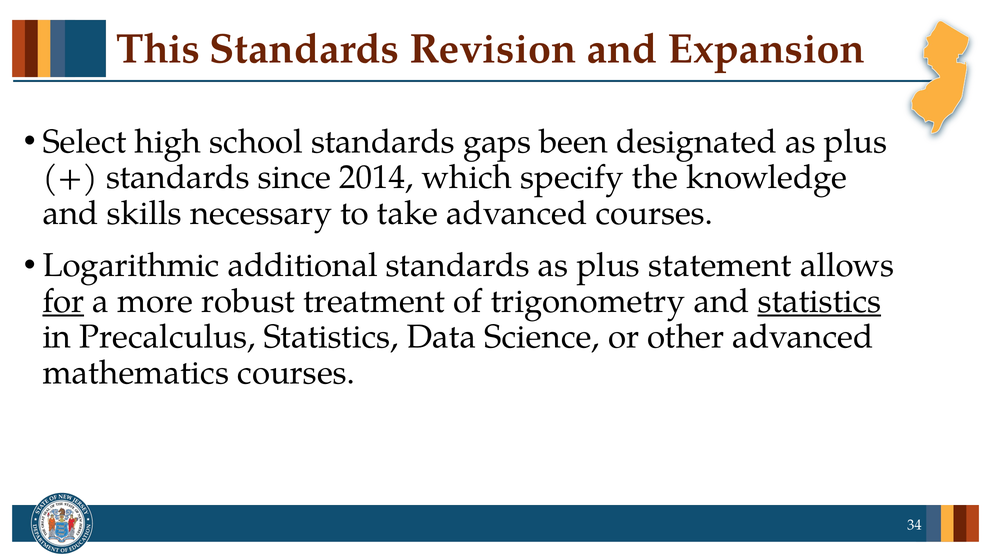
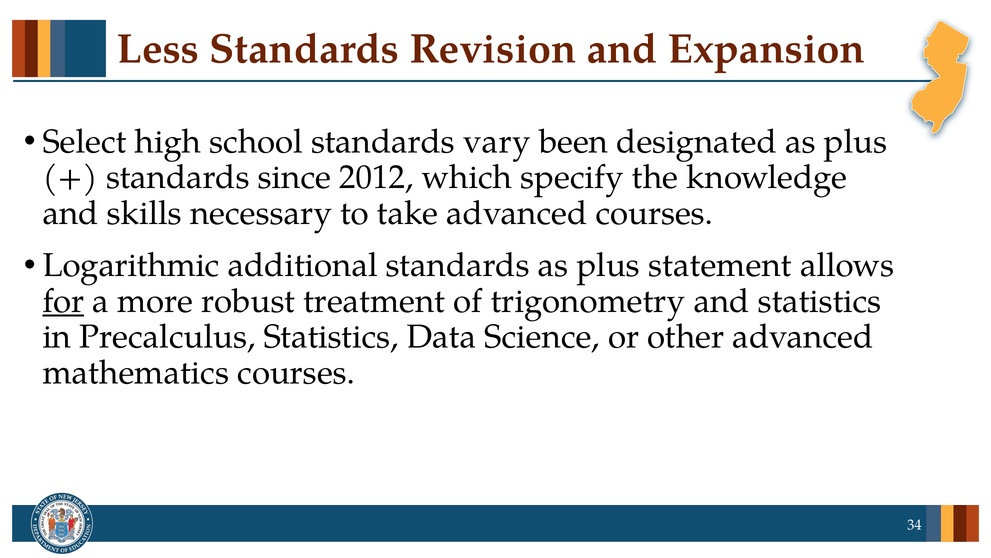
This: This -> Less
gaps: gaps -> vary
2014: 2014 -> 2012
statistics at (820, 301) underline: present -> none
